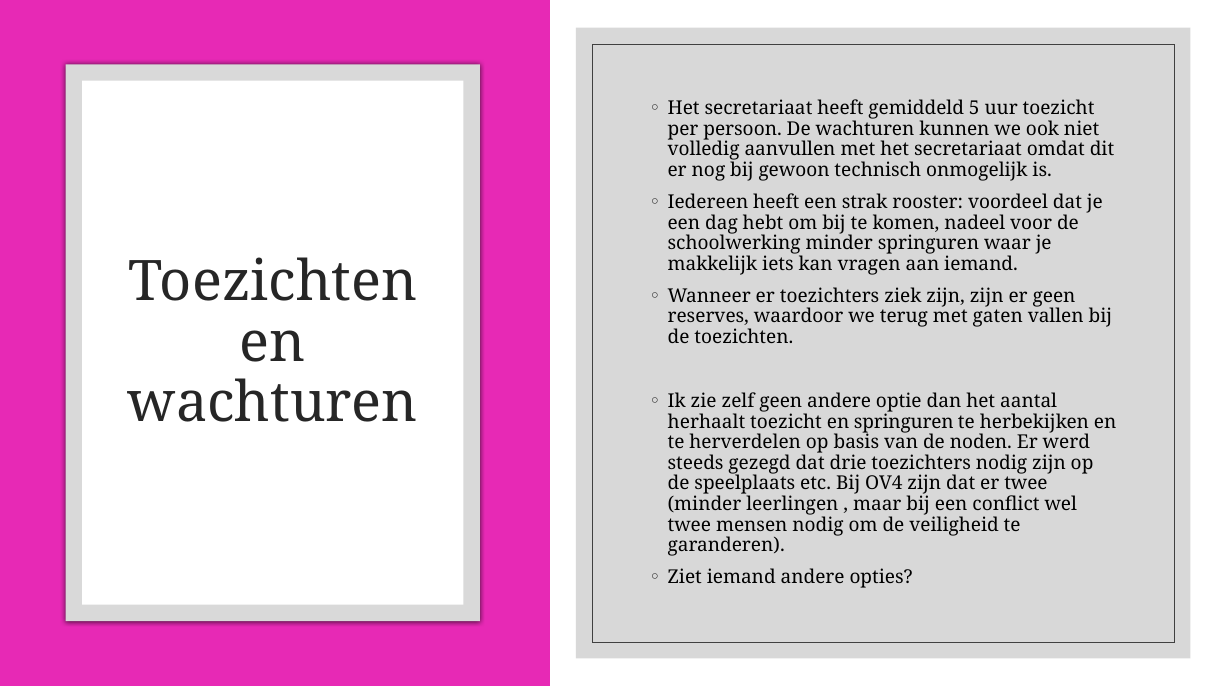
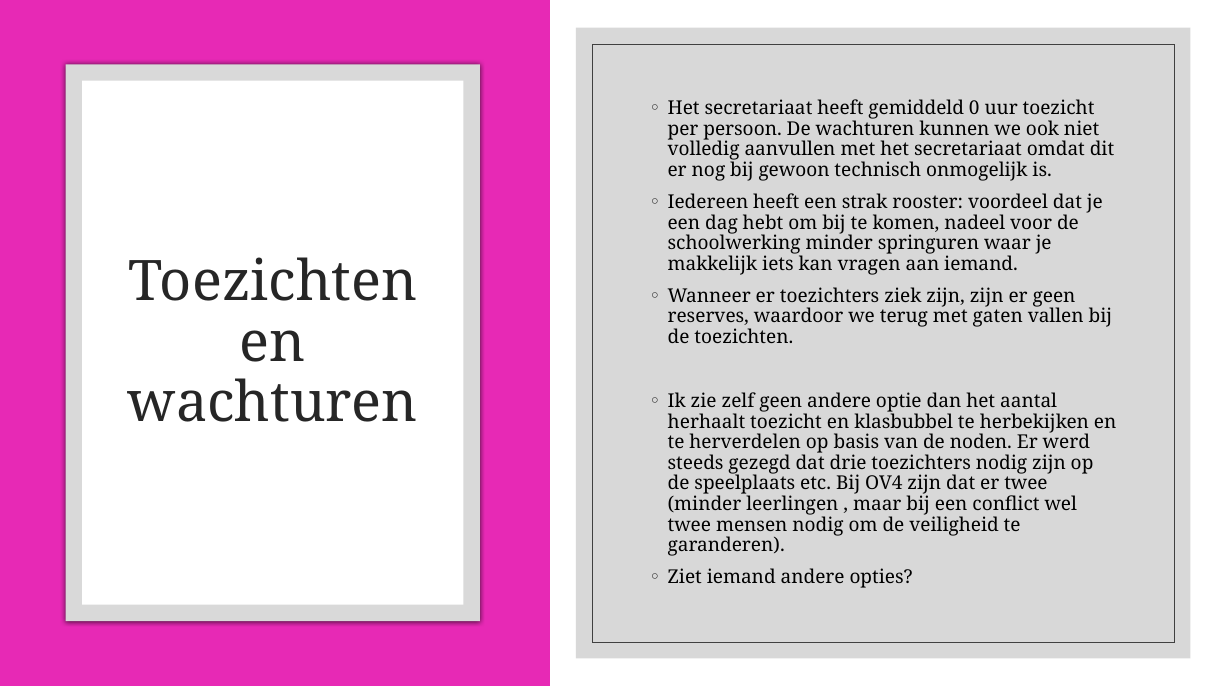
5: 5 -> 0
en springuren: springuren -> klasbubbel
